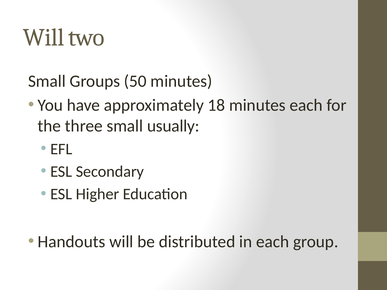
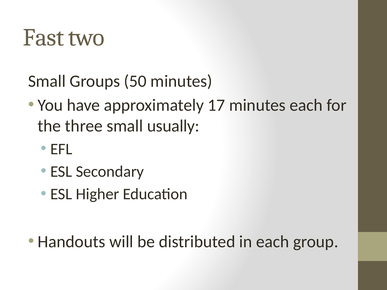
Will at (44, 38): Will -> Fast
18: 18 -> 17
